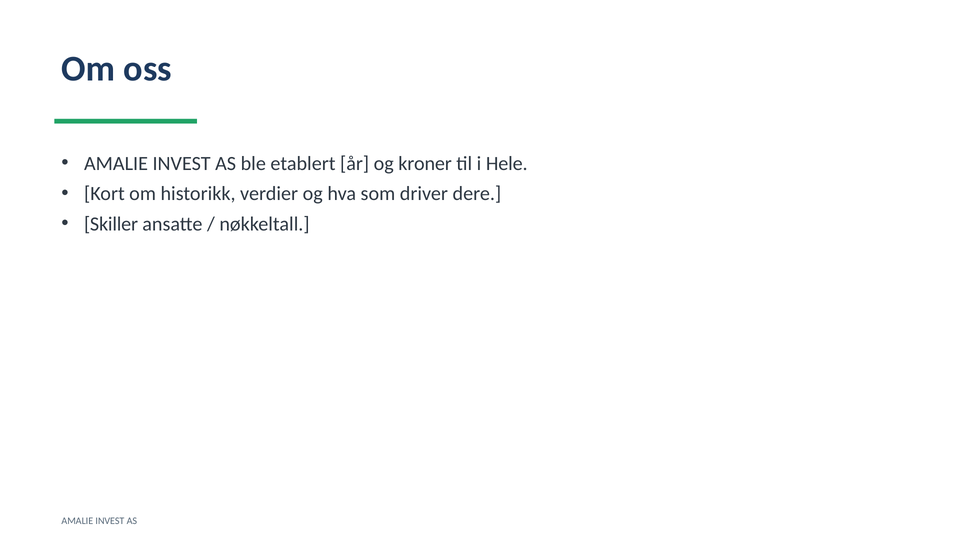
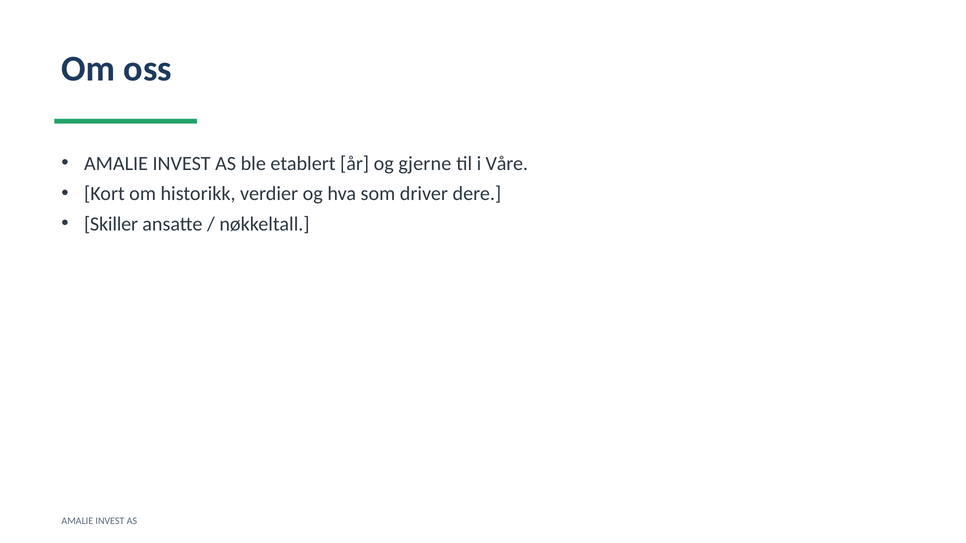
kroner: kroner -> gjerne
Hele: Hele -> Våre
